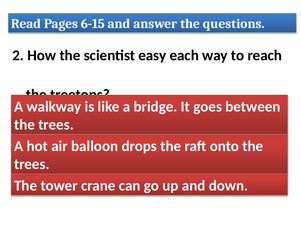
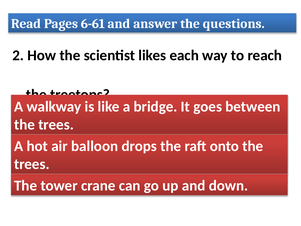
6-15: 6-15 -> 6-61
easy: easy -> likes
